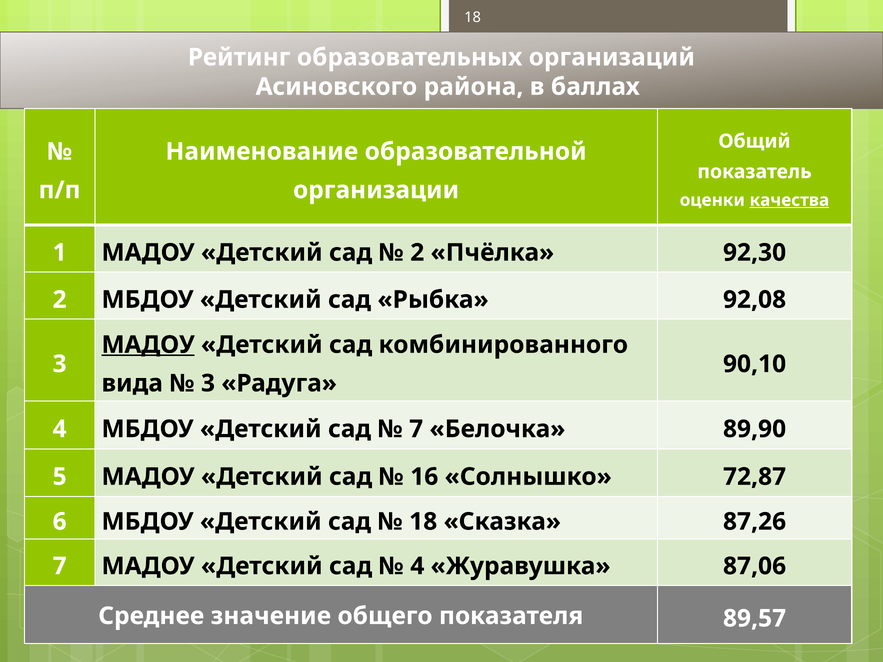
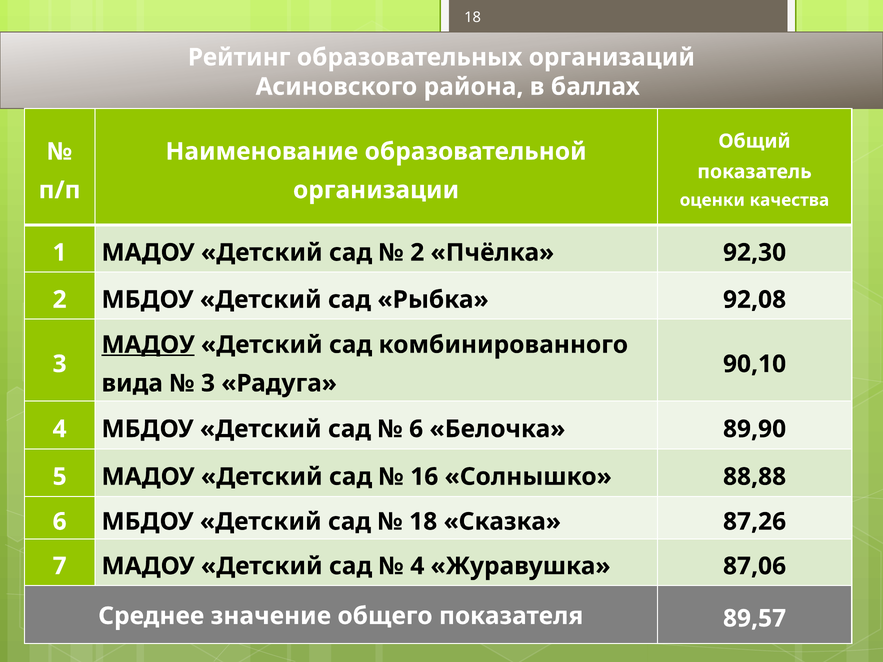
качества underline: present -> none
7 at (416, 429): 7 -> 6
72,87: 72,87 -> 88,88
